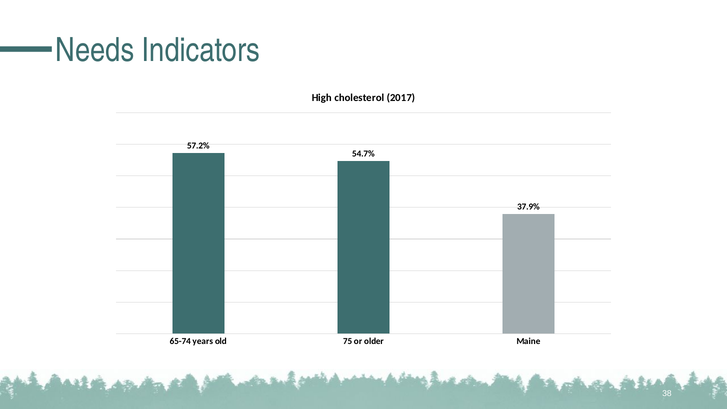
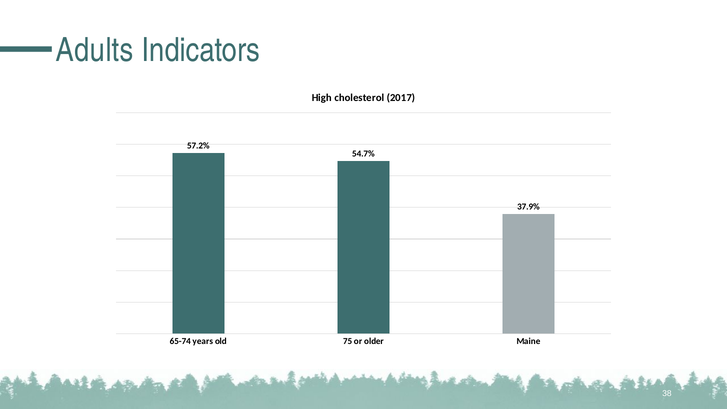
Needs: Needs -> Adults
